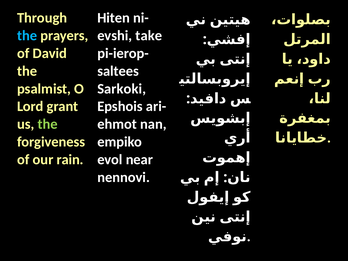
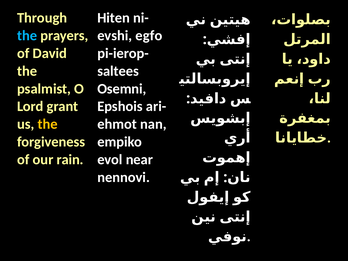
take: take -> egfo
Sarkoki: Sarkoki -> Osemni
the at (48, 124) colour: light green -> yellow
